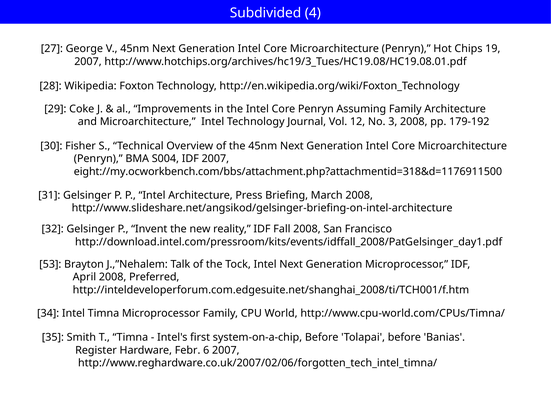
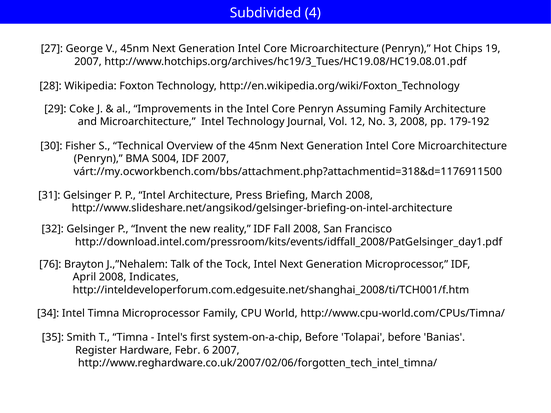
eight://my.ocworkbench.com/bbs/attachment.php?attachmentid=318&d=1176911500: eight://my.ocworkbench.com/bbs/attachment.php?attachmentid=318&d=1176911500 -> várt://my.ocworkbench.com/bbs/attachment.php?attachmentid=318&d=1176911500
53: 53 -> 76
Preferred: Preferred -> Indicates
